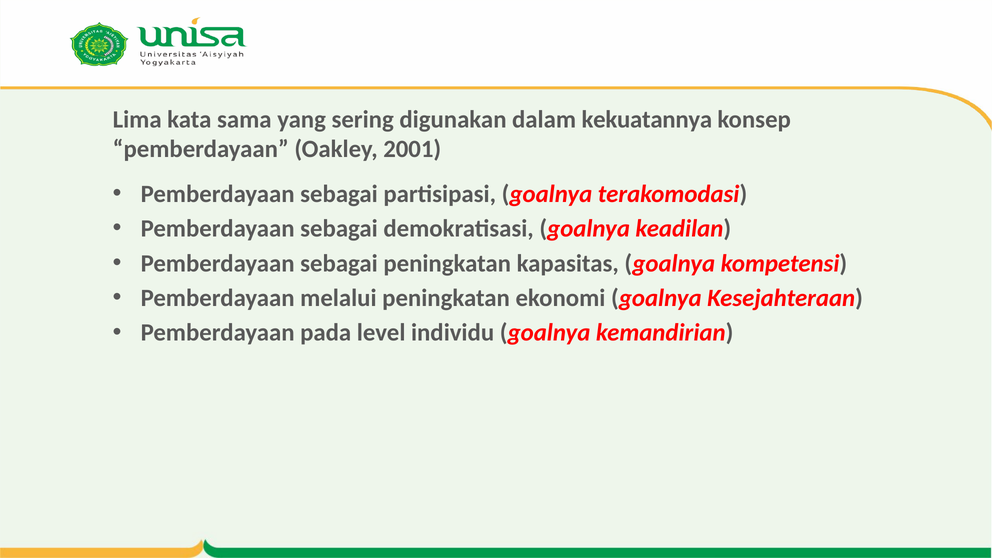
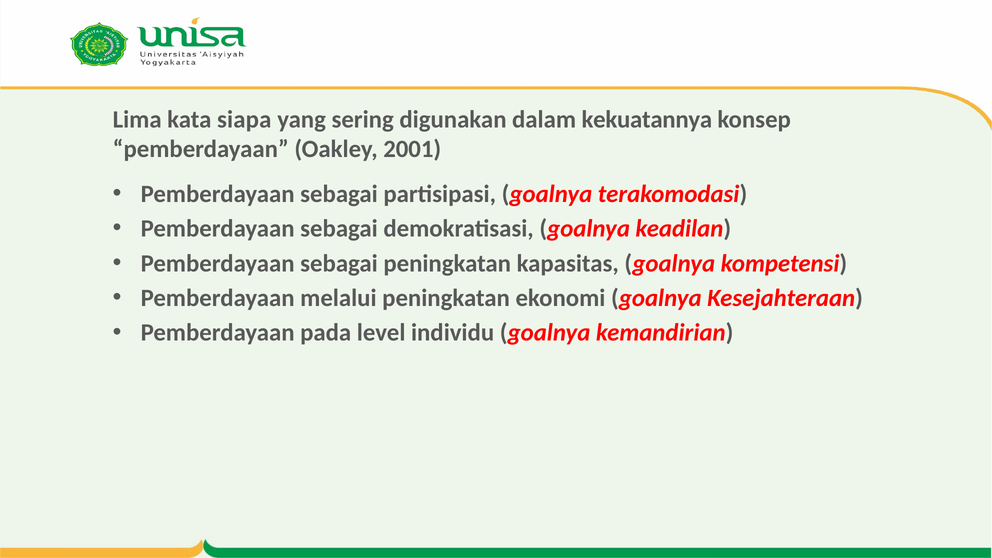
sama: sama -> siapa
